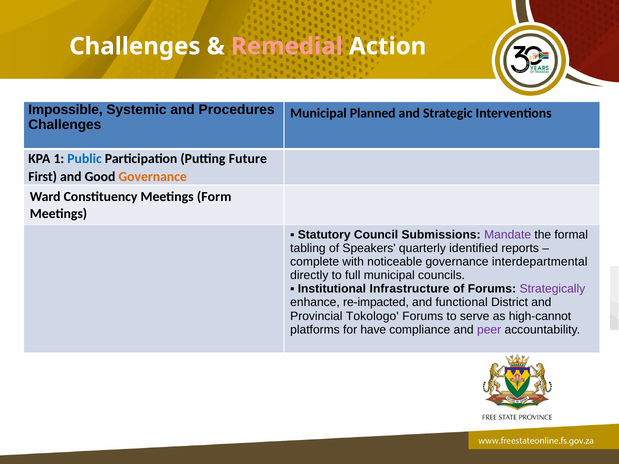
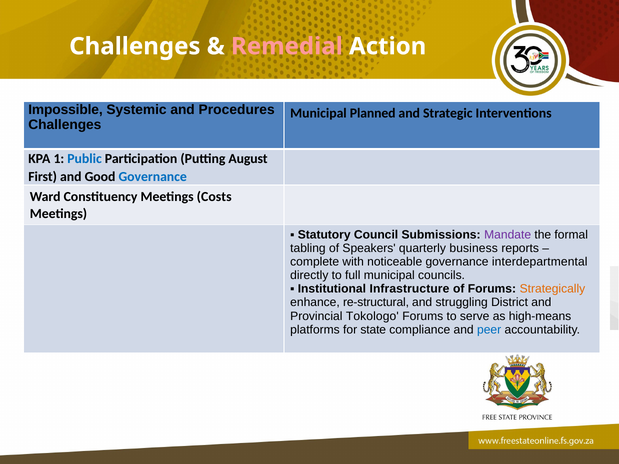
Future: Future -> August
Governance at (153, 177) colour: orange -> blue
Form: Form -> Costs
identified: identified -> business
Strategically colour: purple -> orange
re-impacted: re-impacted -> re-structural
functional: functional -> struggling
high-cannot: high-cannot -> high-means
have: have -> state
peer colour: purple -> blue
